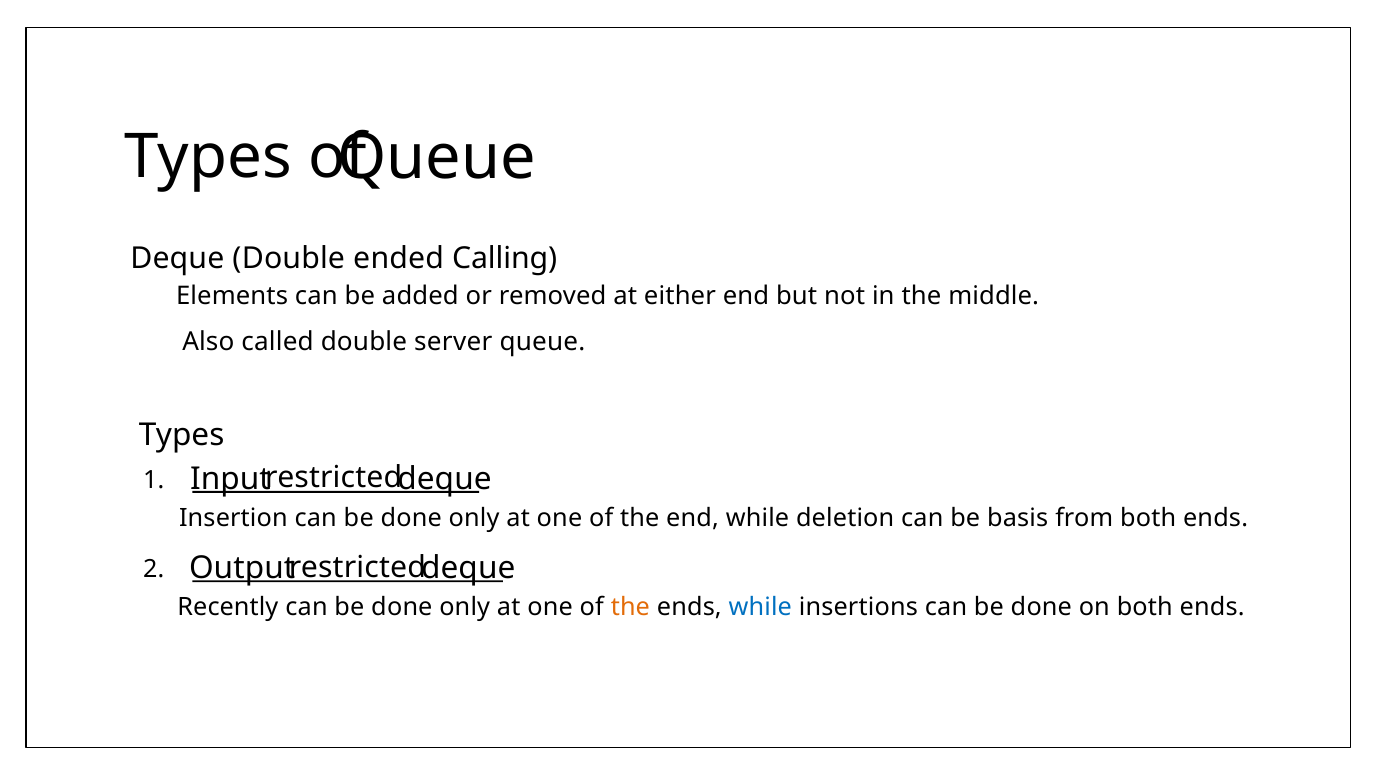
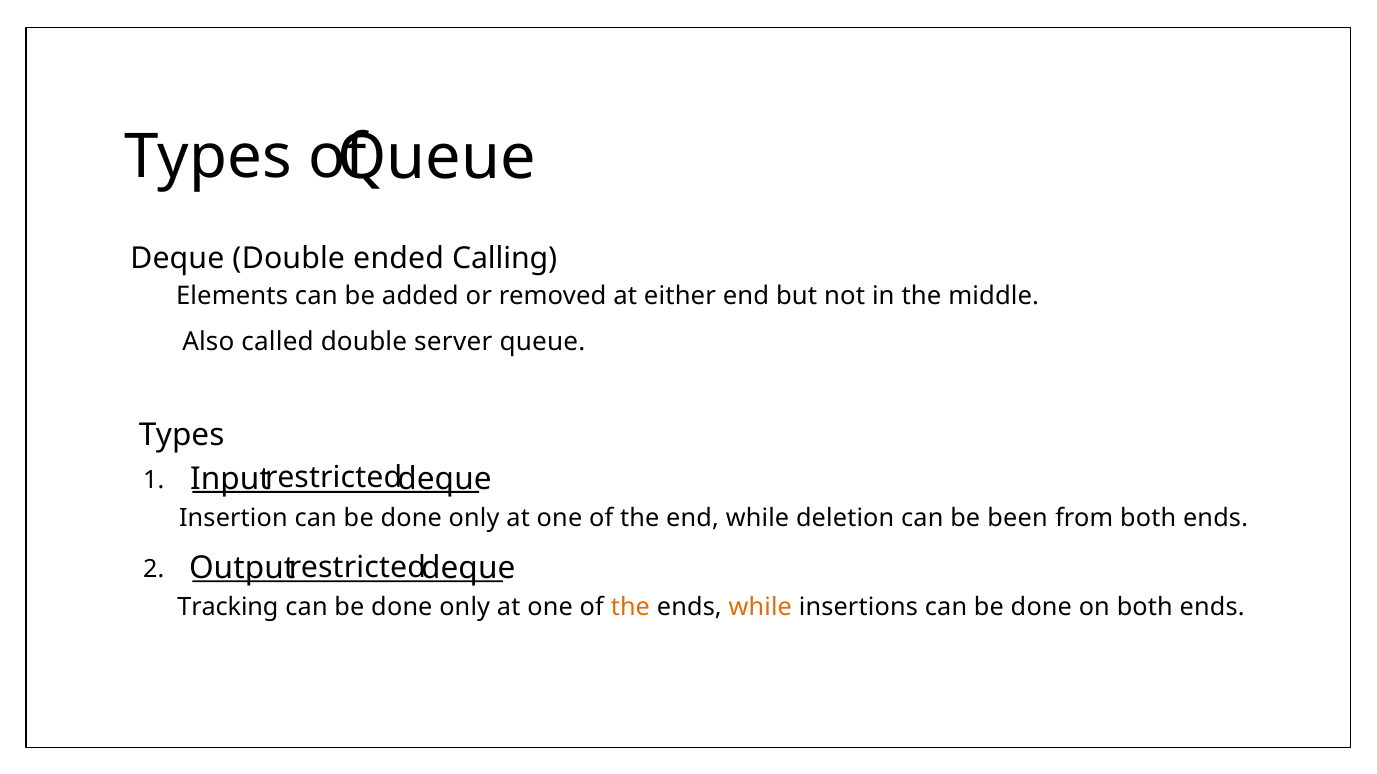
basis: basis -> been
Recently: Recently -> Tracking
while at (760, 608) colour: blue -> orange
